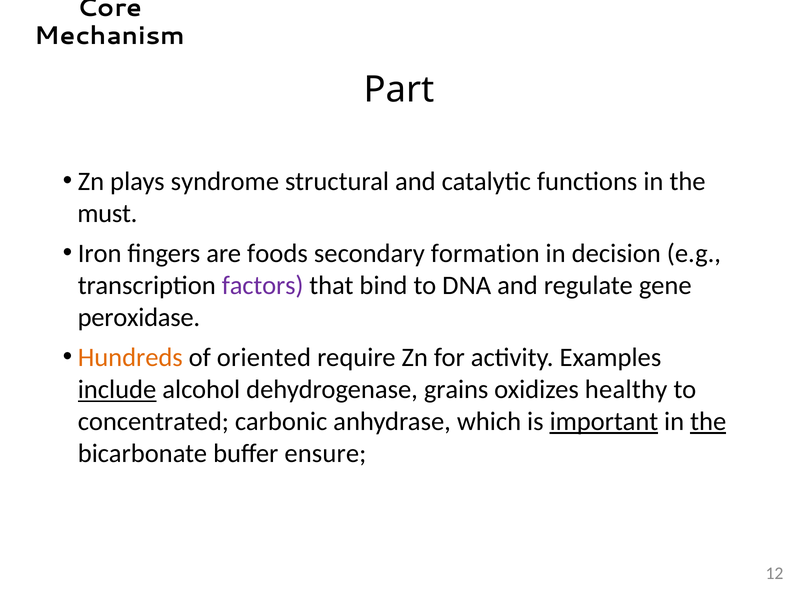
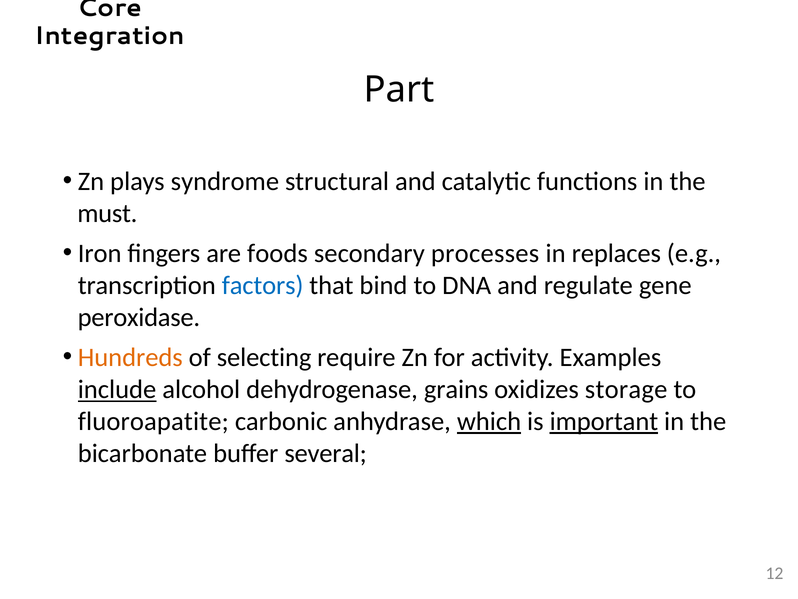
Mechanism: Mechanism -> Integration
formation: formation -> processes
decision: decision -> replaces
factors colour: purple -> blue
oriented: oriented -> selecting
healthy: healthy -> storage
concentrated: concentrated -> fluoroapatite
which underline: none -> present
the at (708, 421) underline: present -> none
ensure: ensure -> several
